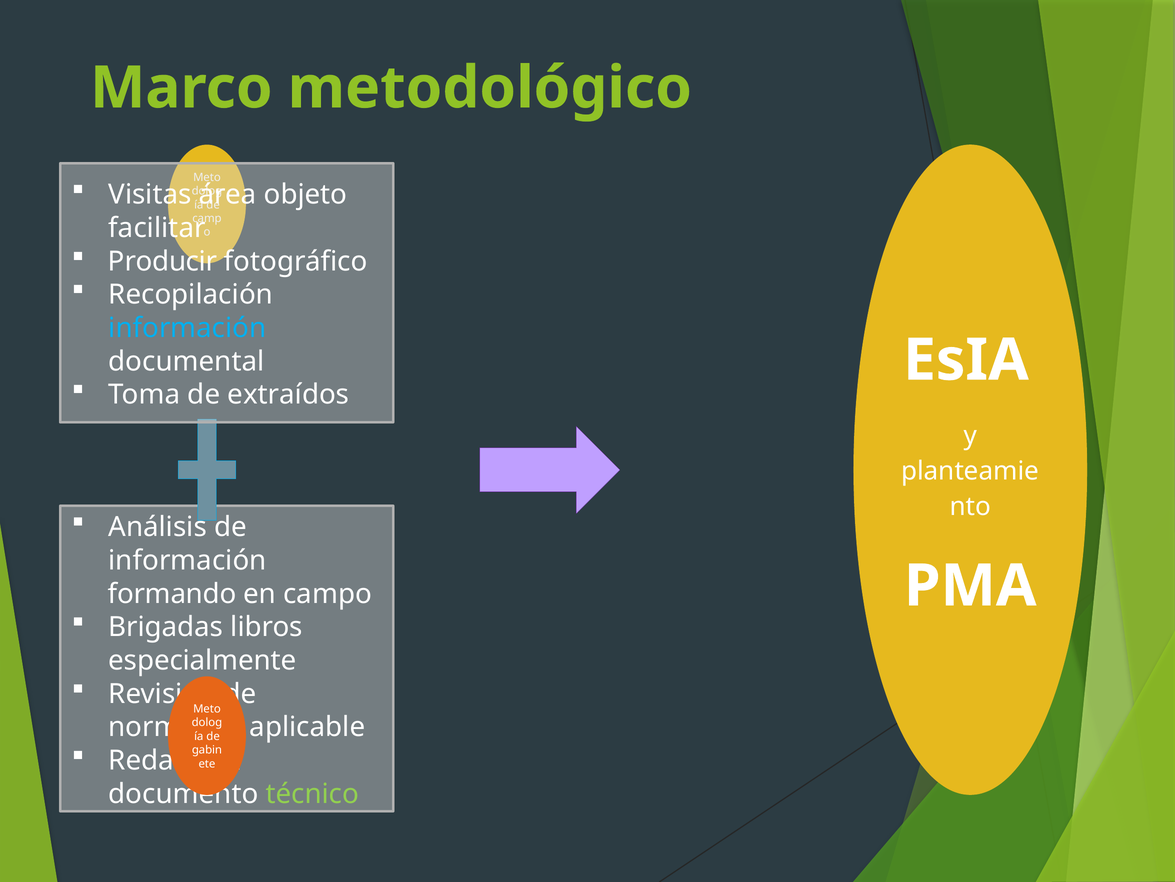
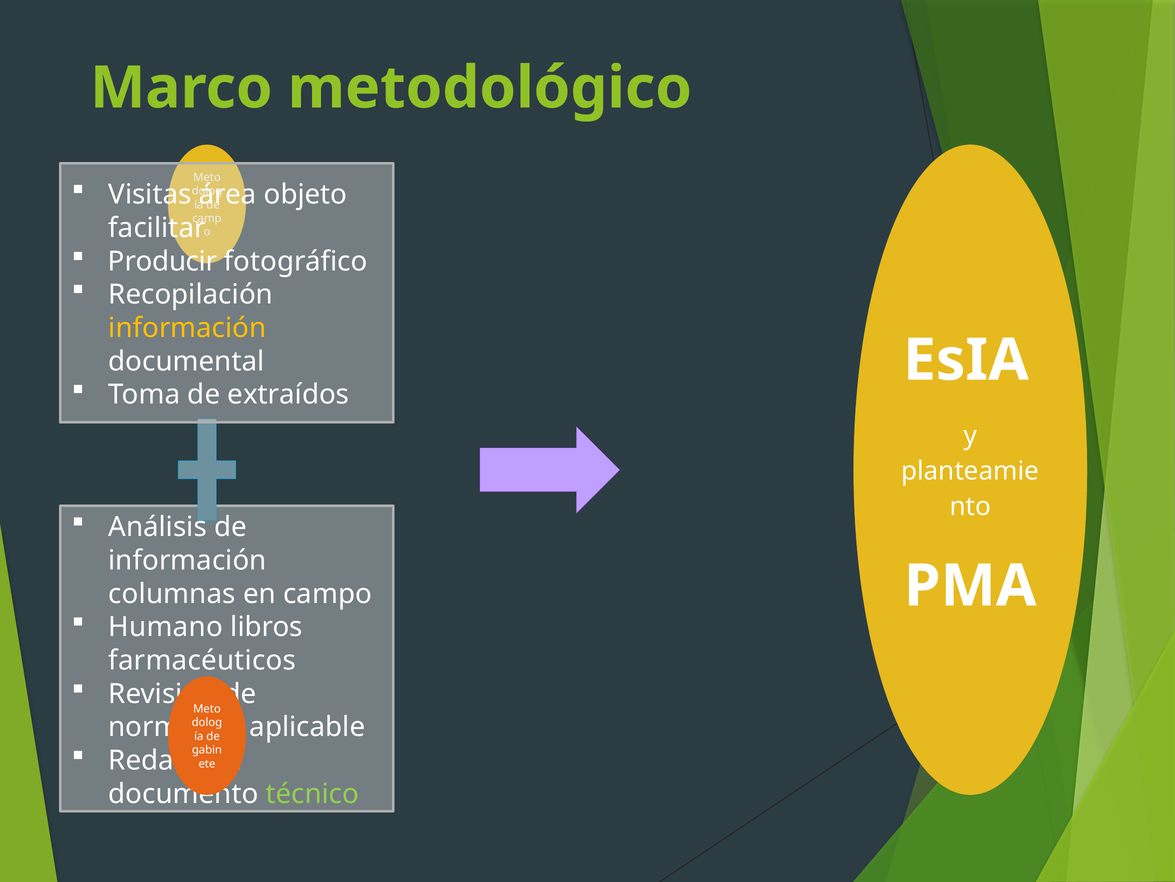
información at (187, 328) colour: light blue -> yellow
formando: formando -> columnas
Brigadas: Brigadas -> Humano
especialmente: especialmente -> farmacéuticos
